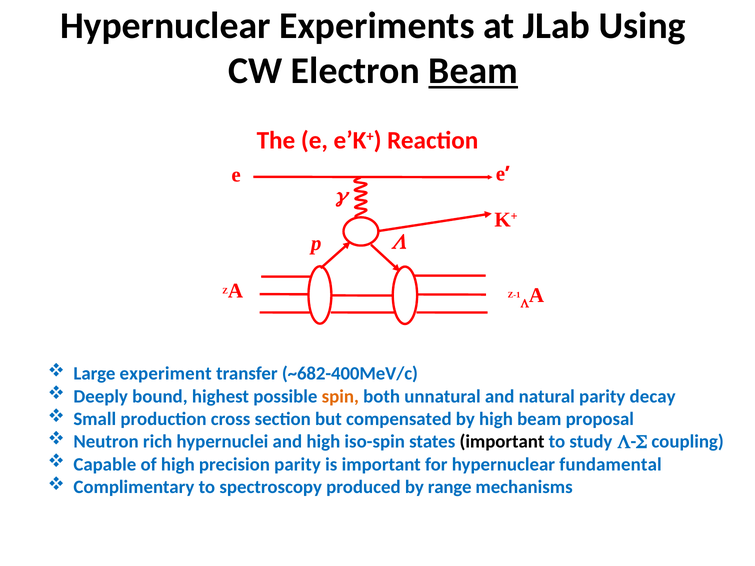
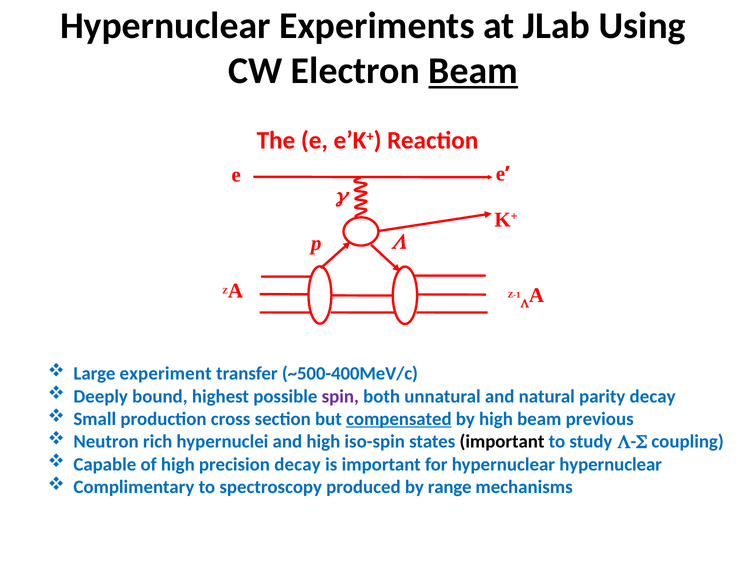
~682-400MeV/c: ~682-400MeV/c -> ~500-400MeV/c
spin colour: orange -> purple
compensated underline: none -> present
proposal: proposal -> previous
precision parity: parity -> decay
hypernuclear fundamental: fundamental -> hypernuclear
